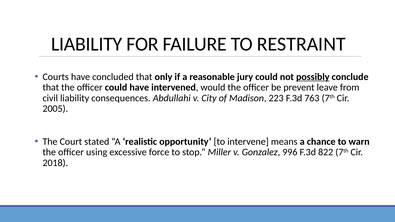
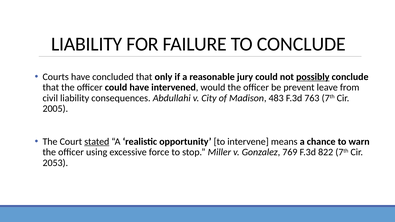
TO RESTRAINT: RESTRAINT -> CONCLUDE
223: 223 -> 483
stated underline: none -> present
996: 996 -> 769
2018: 2018 -> 2053
